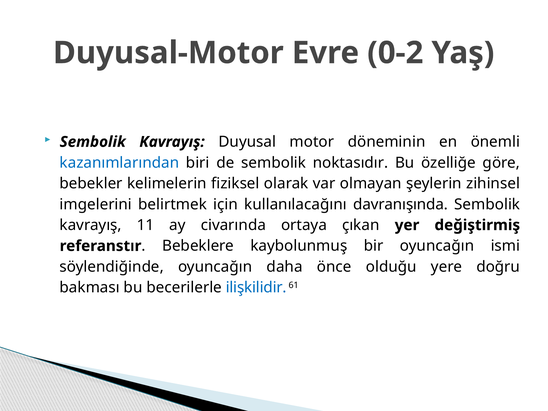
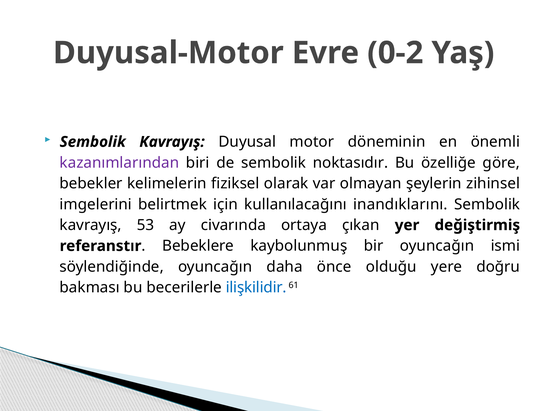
kazanımlarından colour: blue -> purple
davranışında: davranışında -> inandıklarını
11: 11 -> 53
